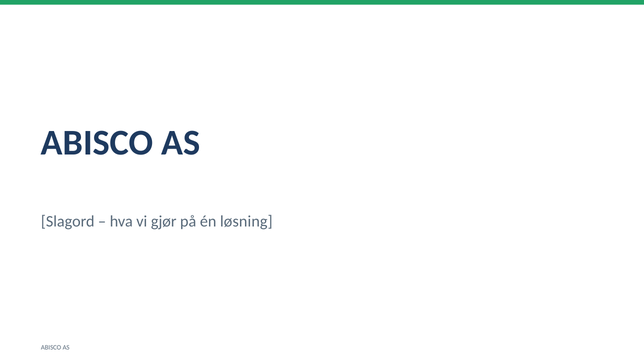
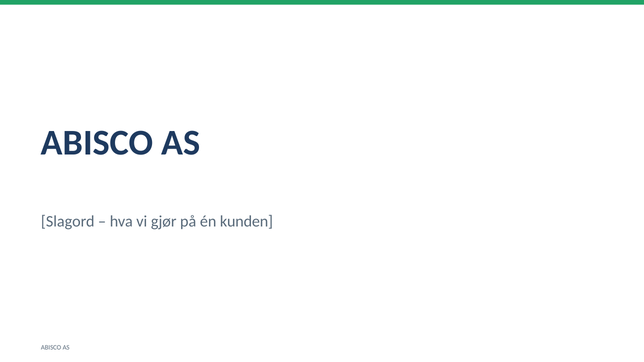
løsning: løsning -> kunden
